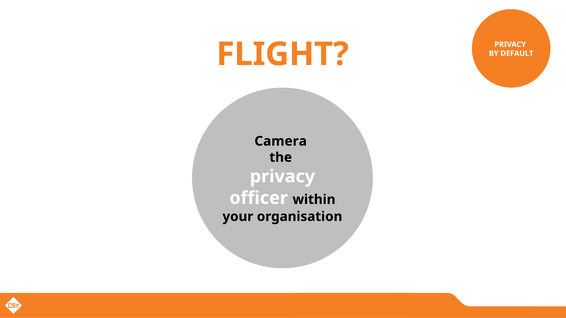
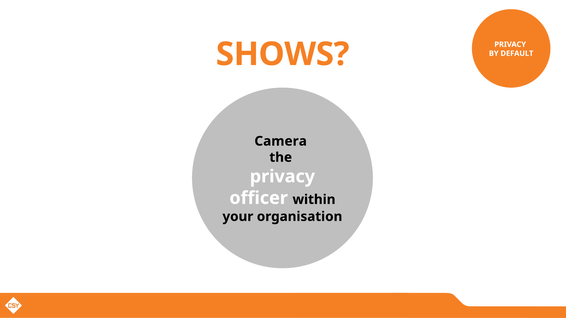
FLIGHT: FLIGHT -> SHOWS
